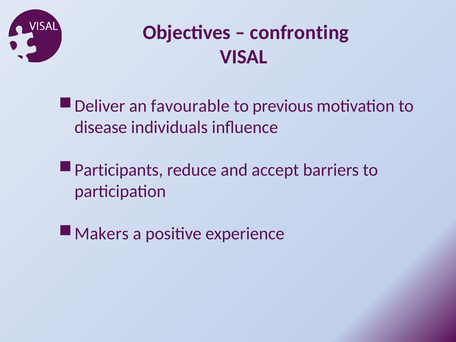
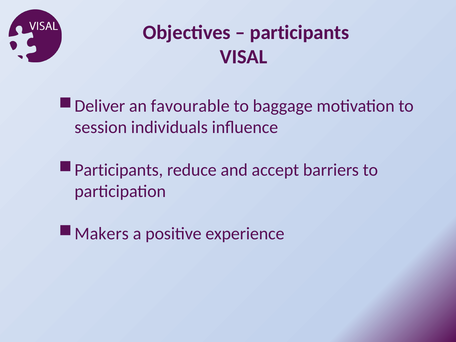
confronting at (299, 32): confronting -> participants
previous: previous -> baggage
disease: disease -> session
